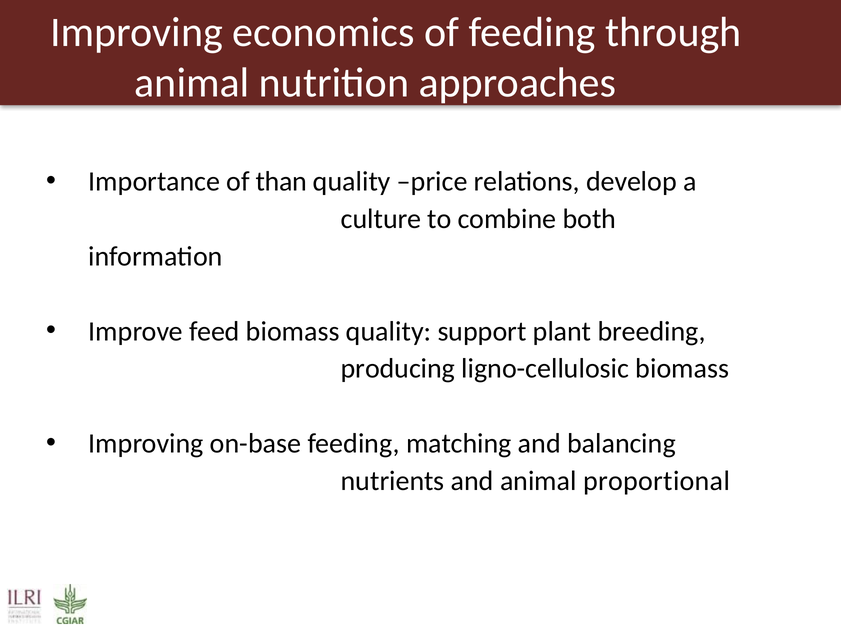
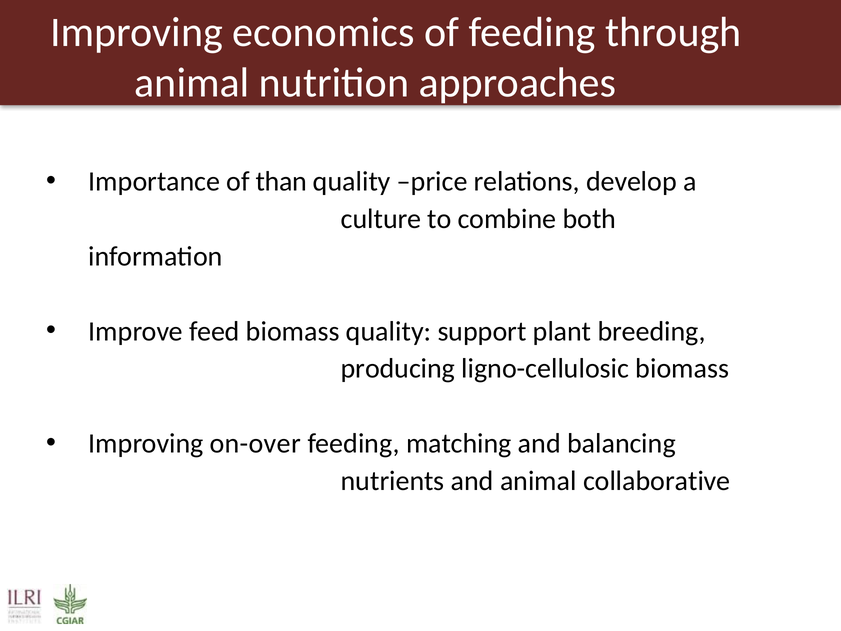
on-base: on-base -> on-over
proportional: proportional -> collaborative
